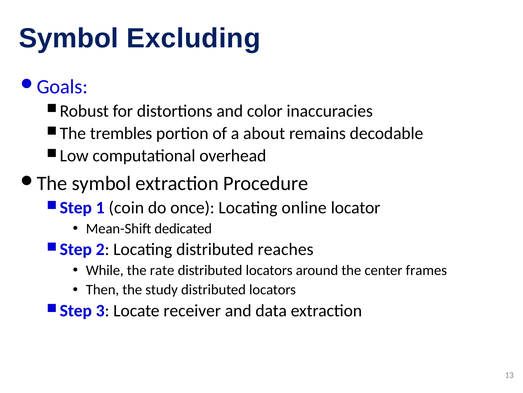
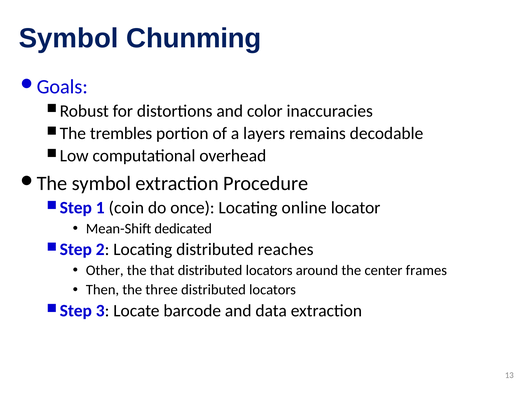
Excluding: Excluding -> Chunming
about: about -> layers
While: While -> Other
rate: rate -> that
study: study -> three
receiver: receiver -> barcode
